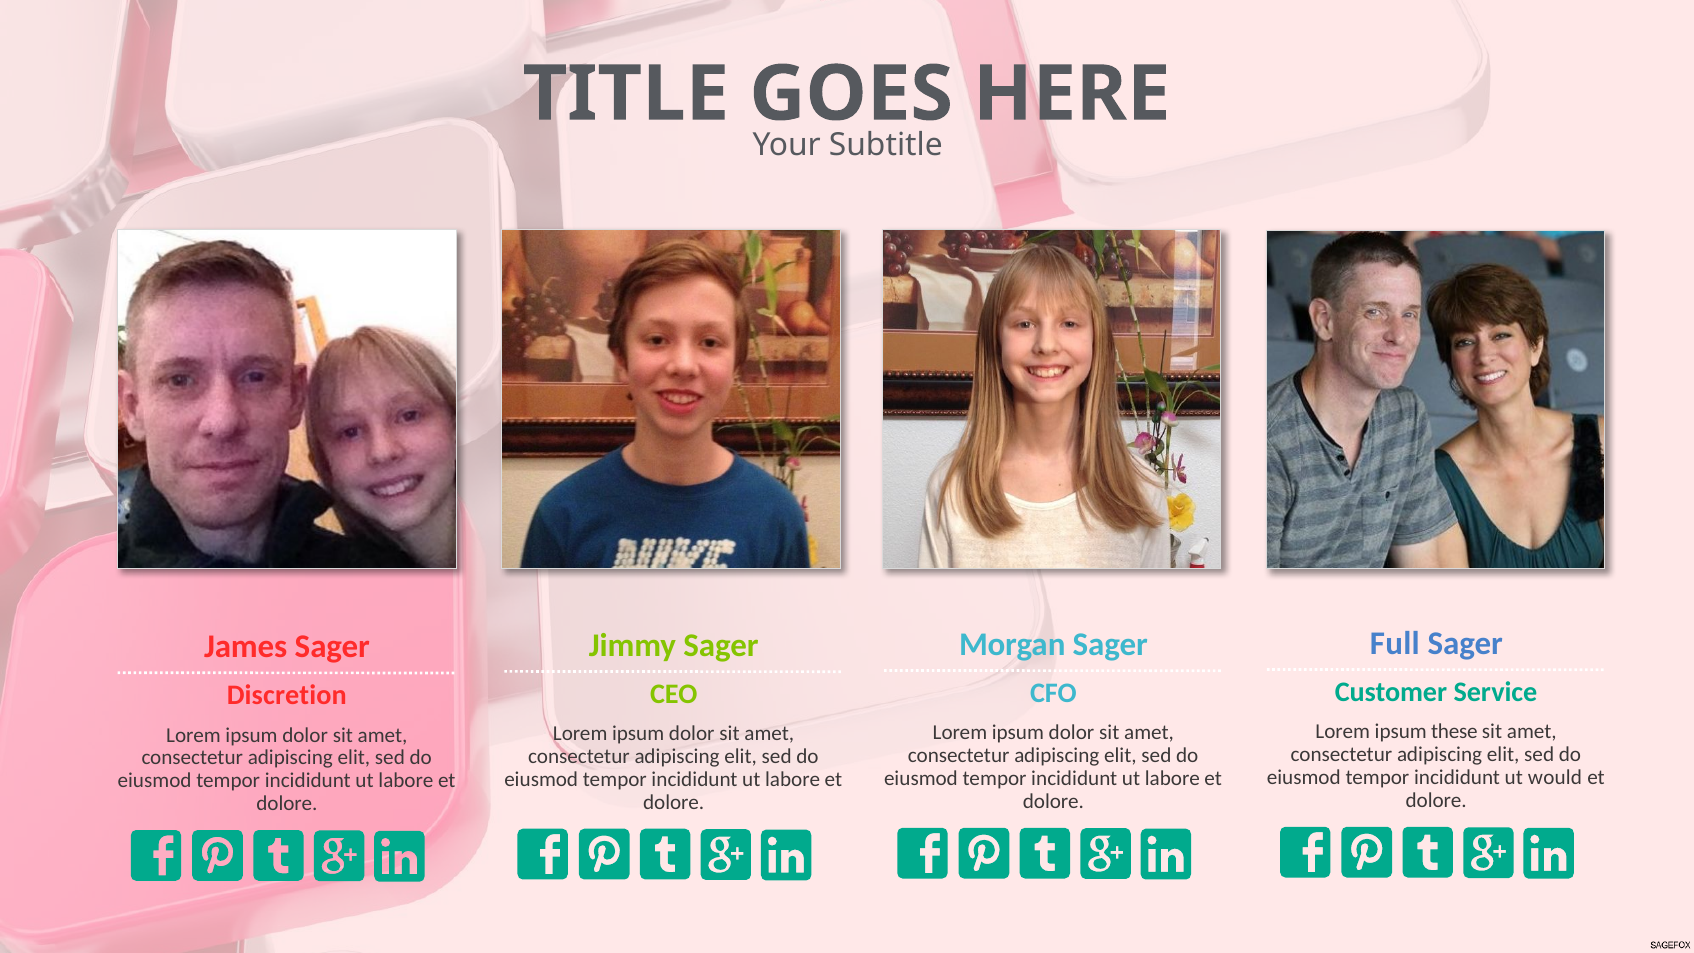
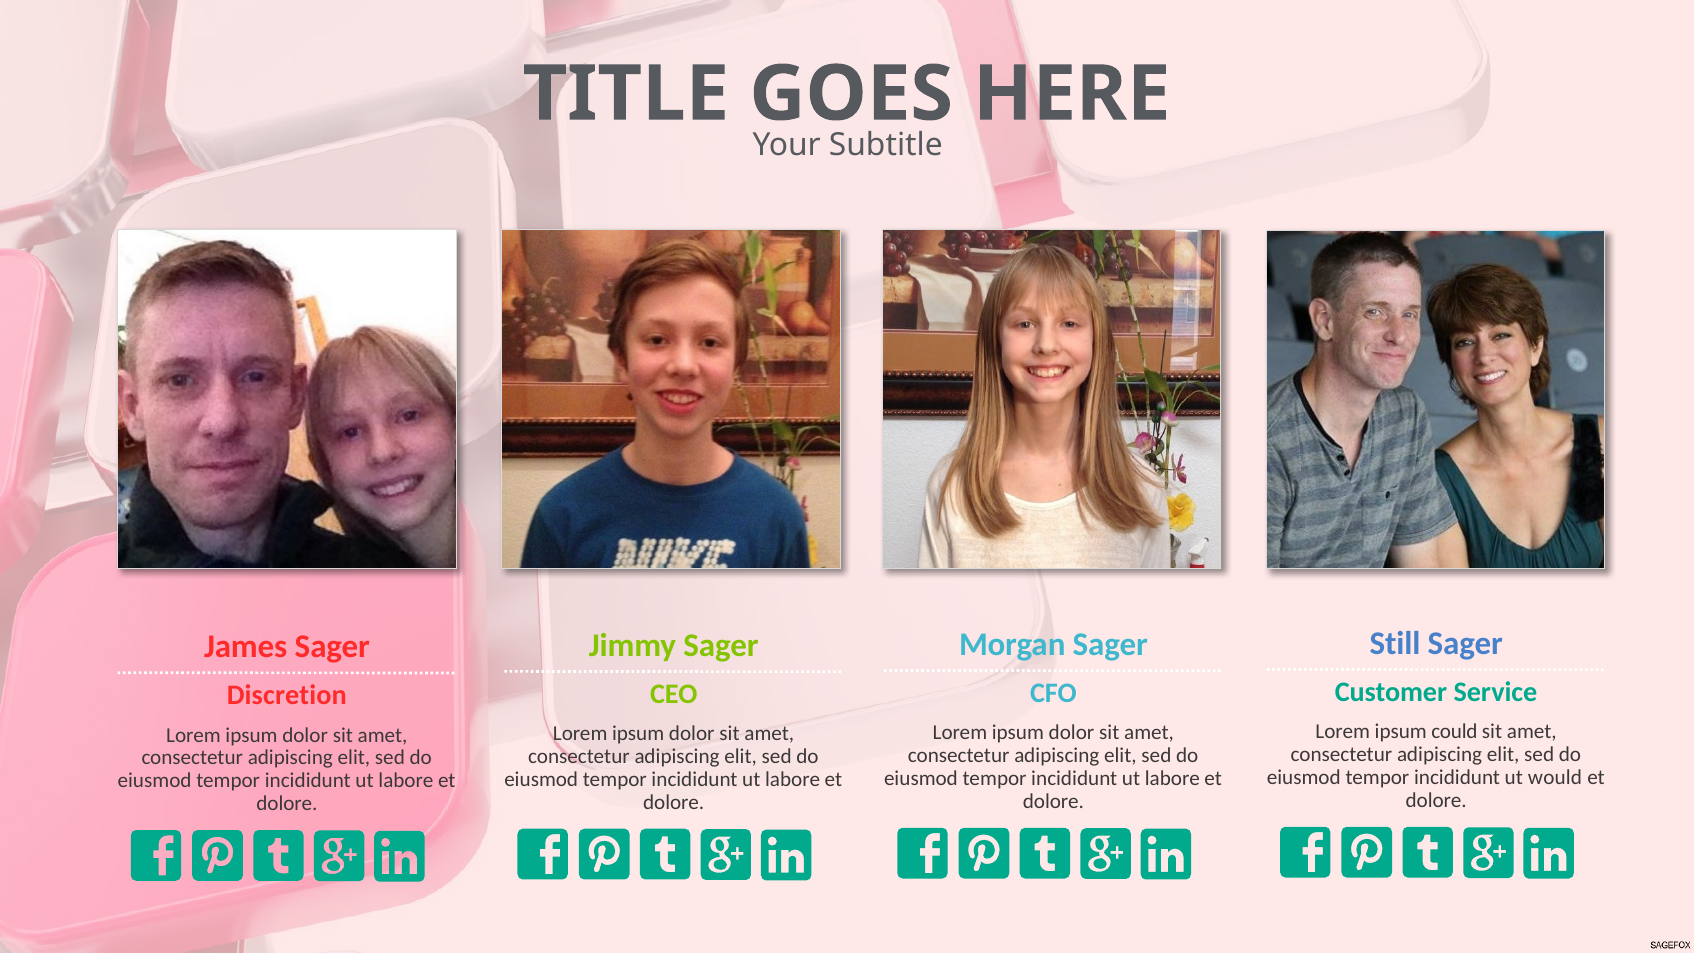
Full: Full -> Still
these: these -> could
